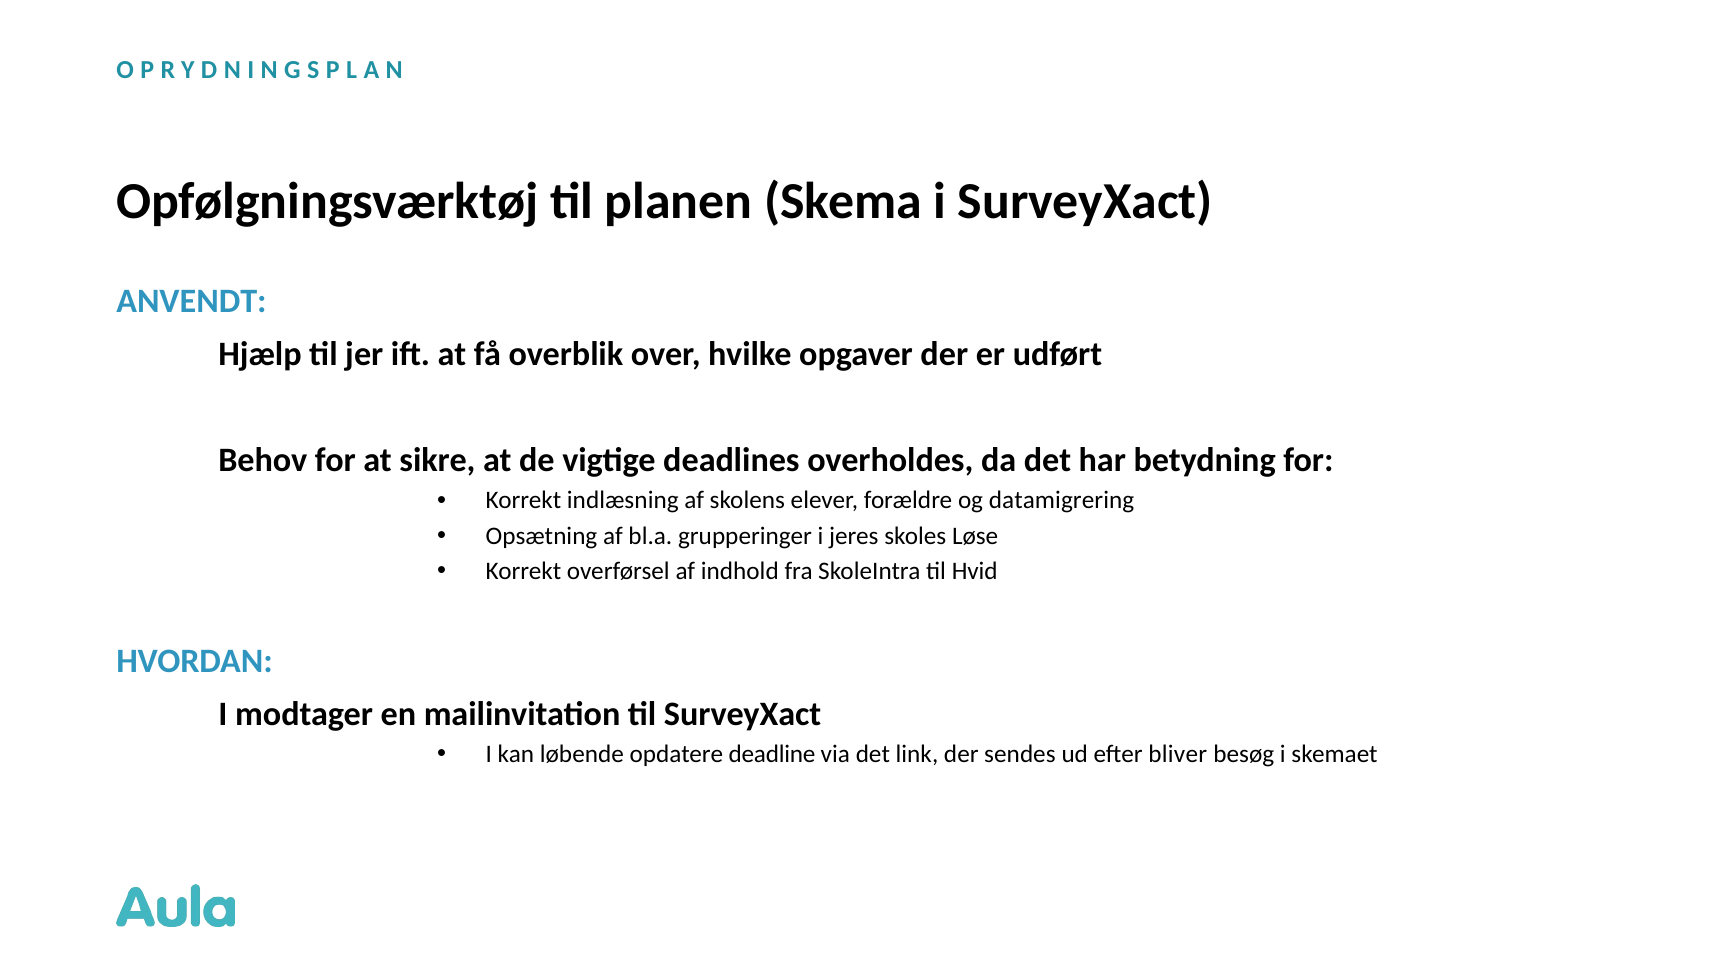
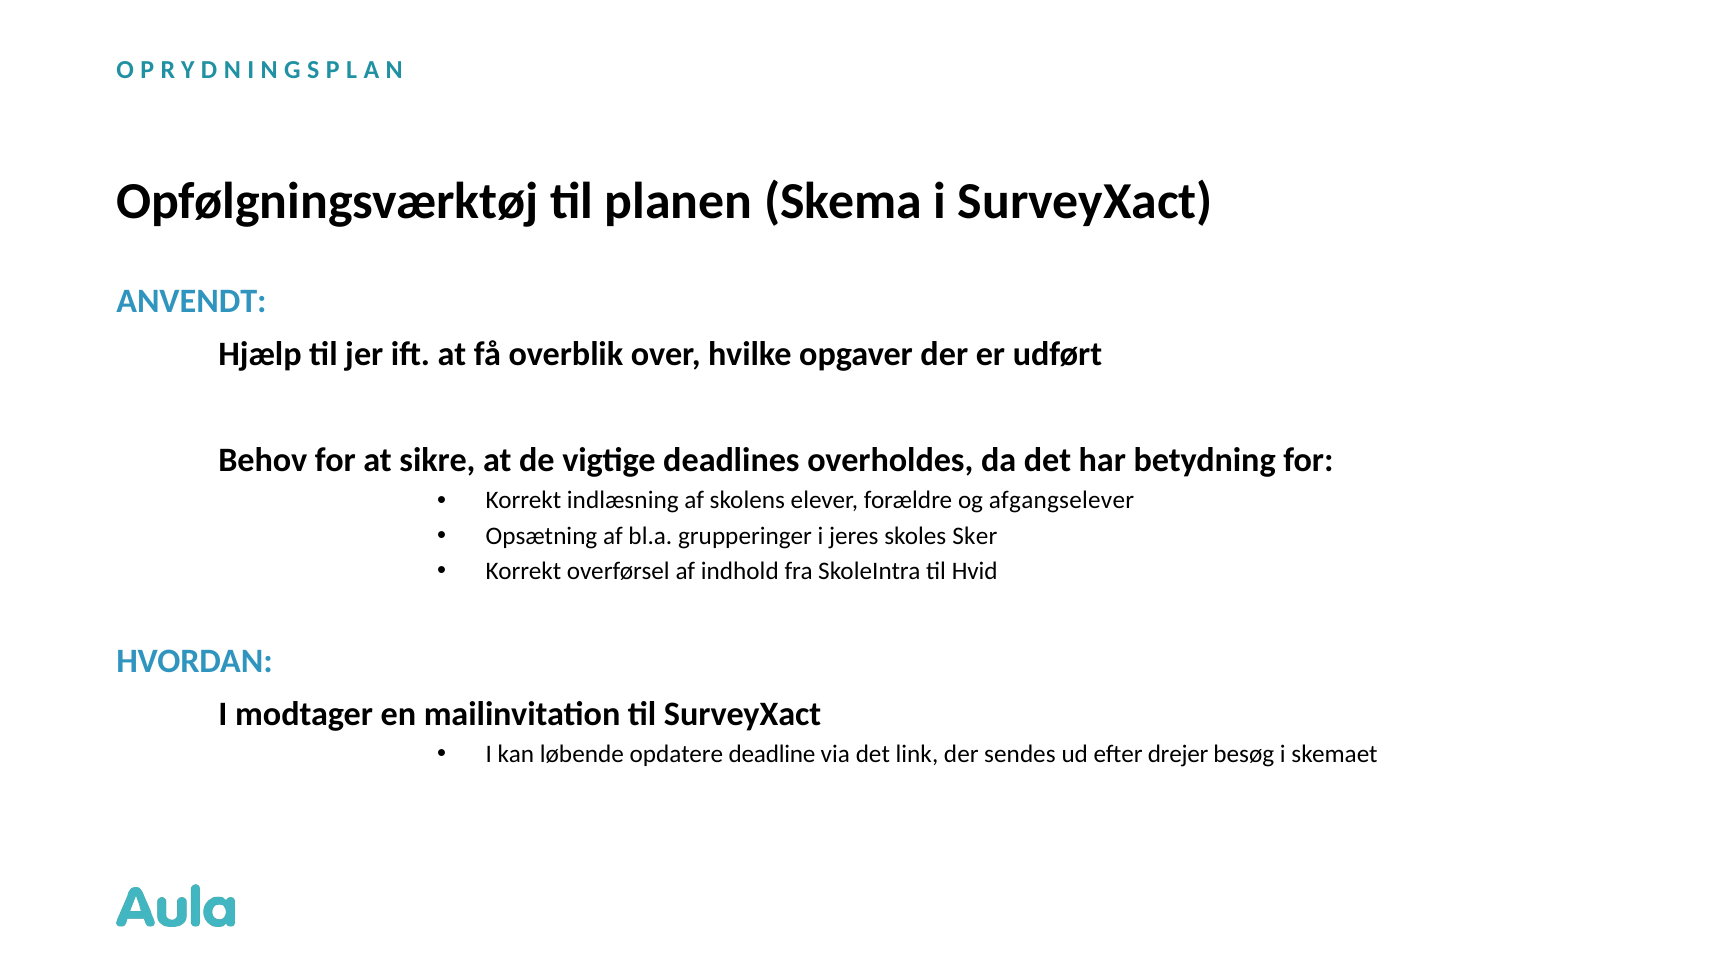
datamigrering: datamigrering -> afgangselever
Løse: Løse -> Sker
bliver: bliver -> drejer
